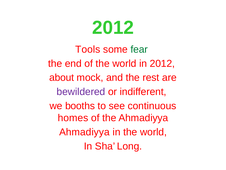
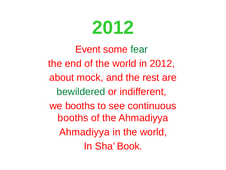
Tools: Tools -> Event
bewildered colour: purple -> green
homes at (73, 118): homes -> booths
Long: Long -> Book
